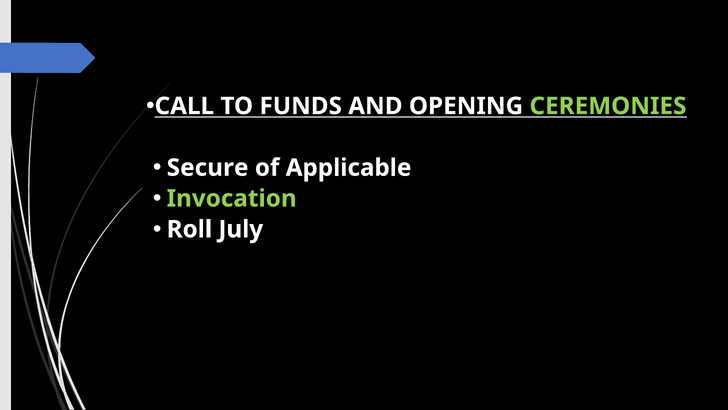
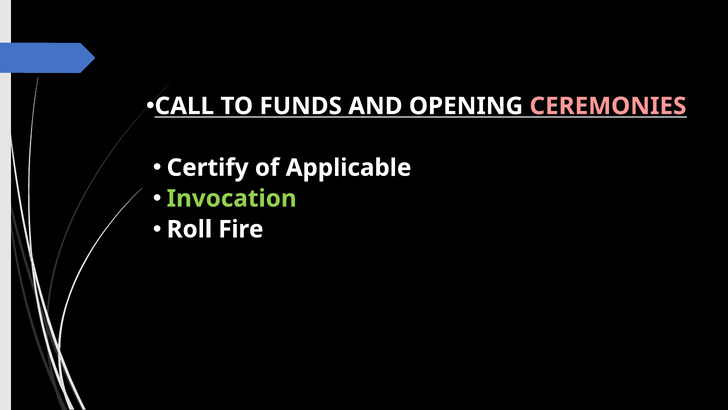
CEREMONIES colour: light green -> pink
Secure: Secure -> Certify
July: July -> Fire
